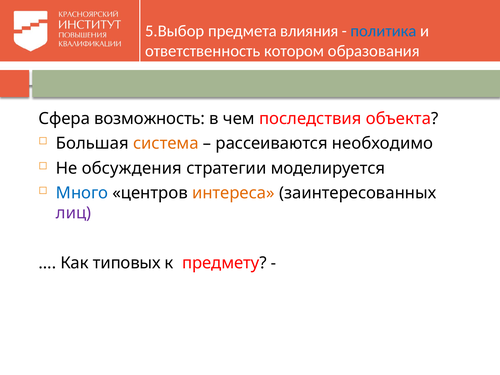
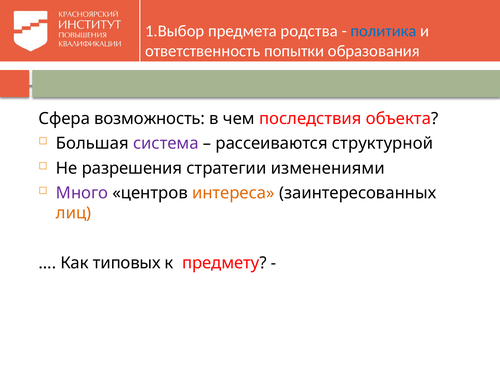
5.Выбор: 5.Выбор -> 1.Выбор
влияния: влияния -> родства
котором: котором -> попытки
система colour: orange -> purple
необходимо: необходимо -> структурной
обсуждения: обсуждения -> разрешения
моделируется: моделируется -> изменениями
Много colour: blue -> purple
лиц colour: purple -> orange
